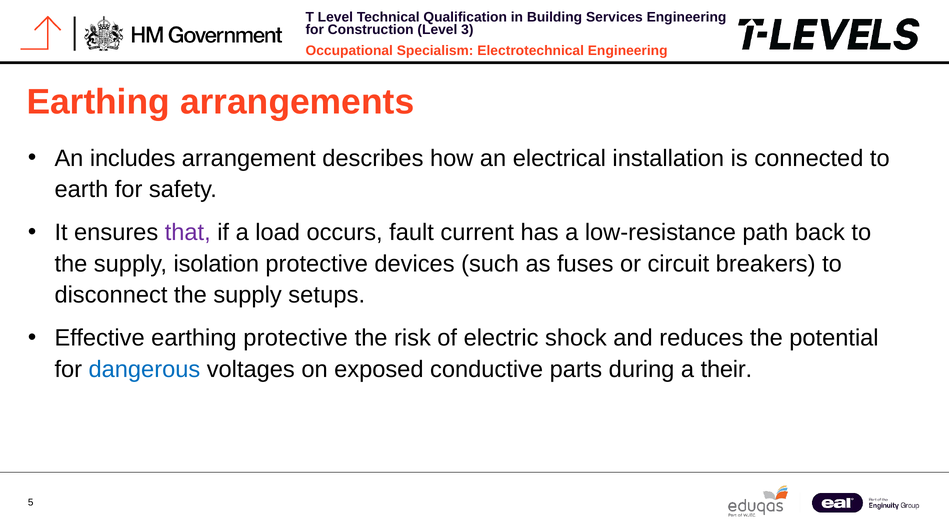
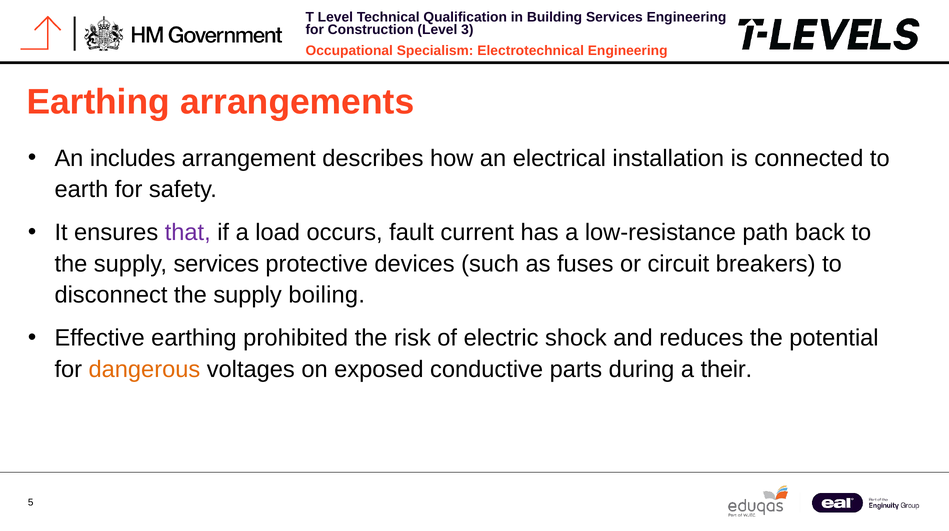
supply isolation: isolation -> services
setups: setups -> boiling
earthing protective: protective -> prohibited
dangerous colour: blue -> orange
